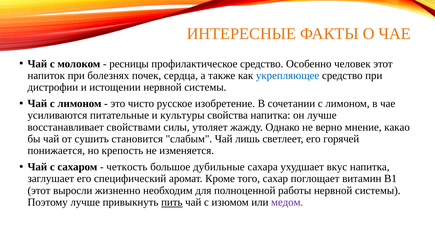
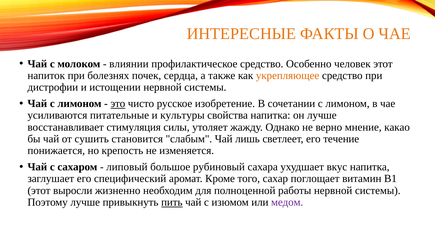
ресницы: ресницы -> влиянии
укрепляющее colour: blue -> orange
это underline: none -> present
свойствами: свойствами -> стимуляция
горячей: горячей -> течение
четкость: четкость -> липовый
дубильные: дубильные -> рубиновый
